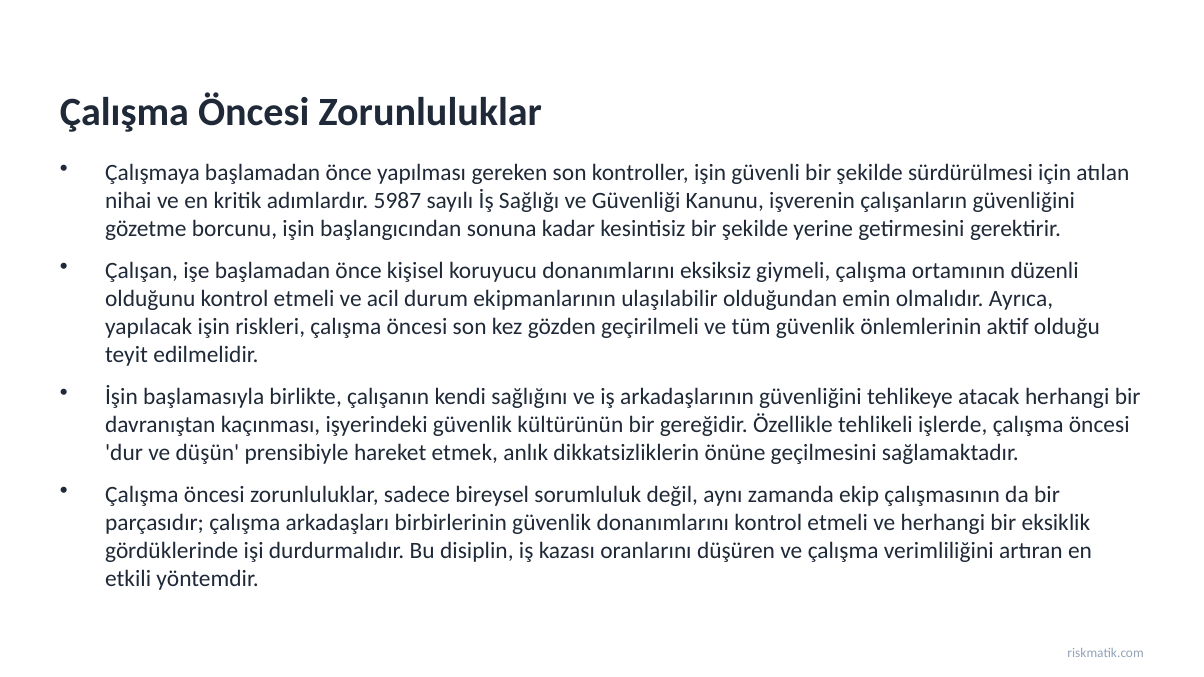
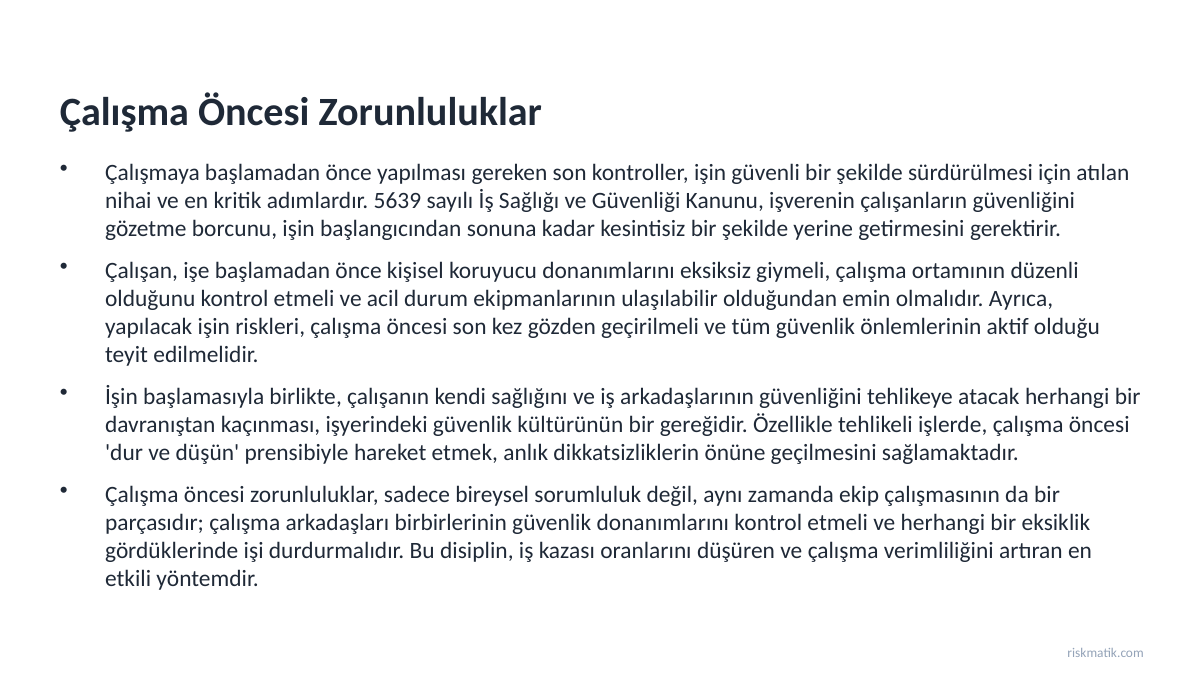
5987: 5987 -> 5639
